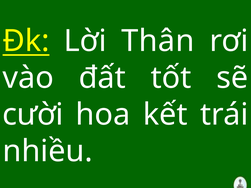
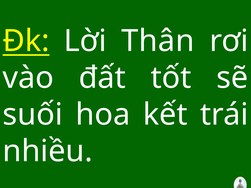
cười: cười -> suối
